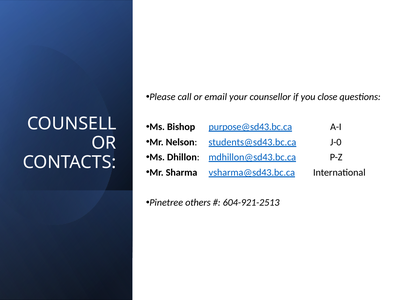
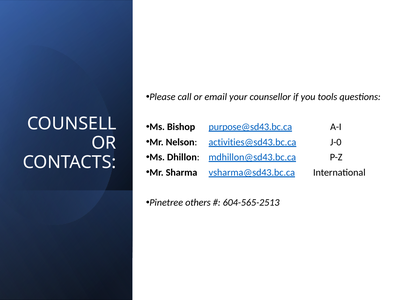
close: close -> tools
students@sd43.bc.ca: students@sd43.bc.ca -> activities@sd43.bc.ca
604-921-2513: 604-921-2513 -> 604-565-2513
